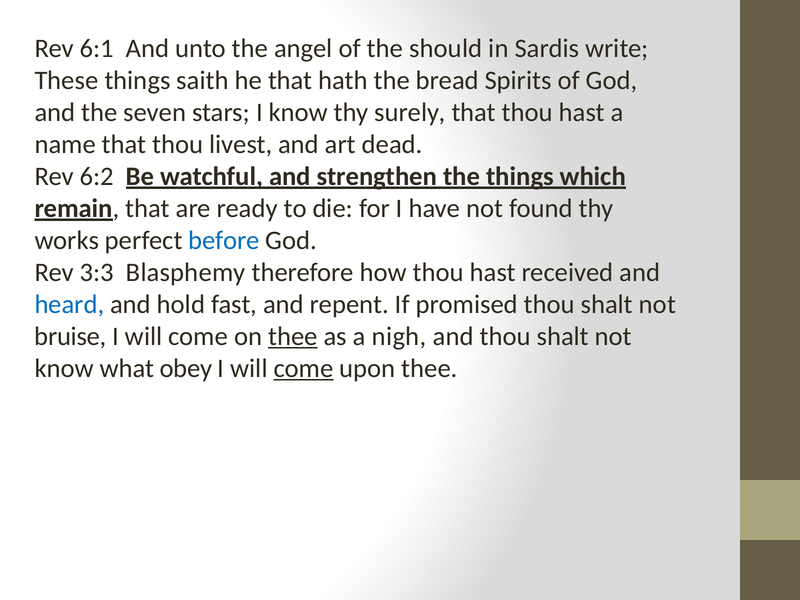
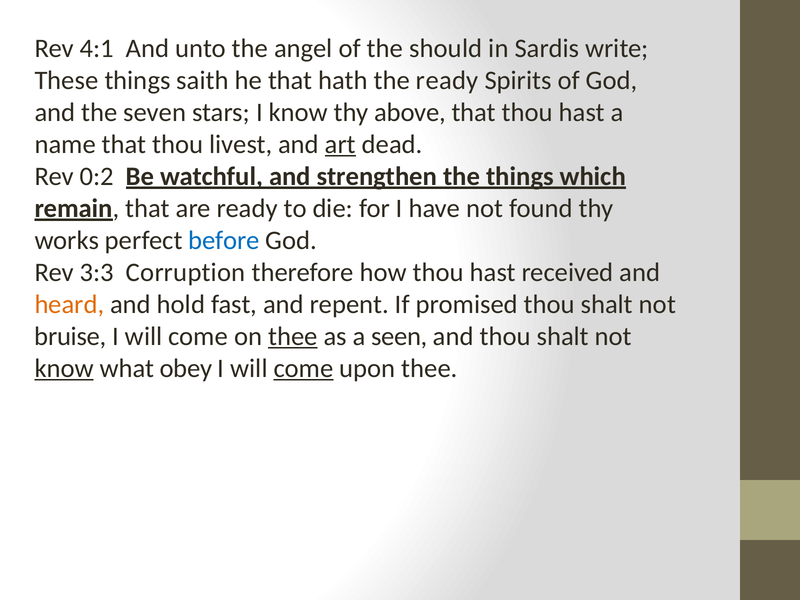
6:1: 6:1 -> 4:1
the bread: bread -> ready
surely: surely -> above
art underline: none -> present
6:2: 6:2 -> 0:2
Blasphemy: Blasphemy -> Corruption
heard colour: blue -> orange
nigh: nigh -> seen
know at (64, 368) underline: none -> present
